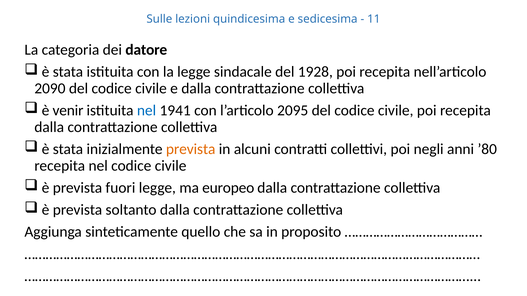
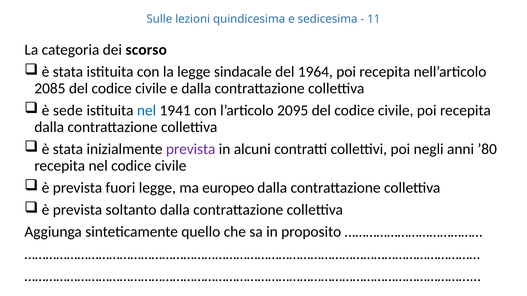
datore: datore -> scorso
1928: 1928 -> 1964
2090: 2090 -> 2085
venir: venir -> sede
prevista at (191, 149) colour: orange -> purple
